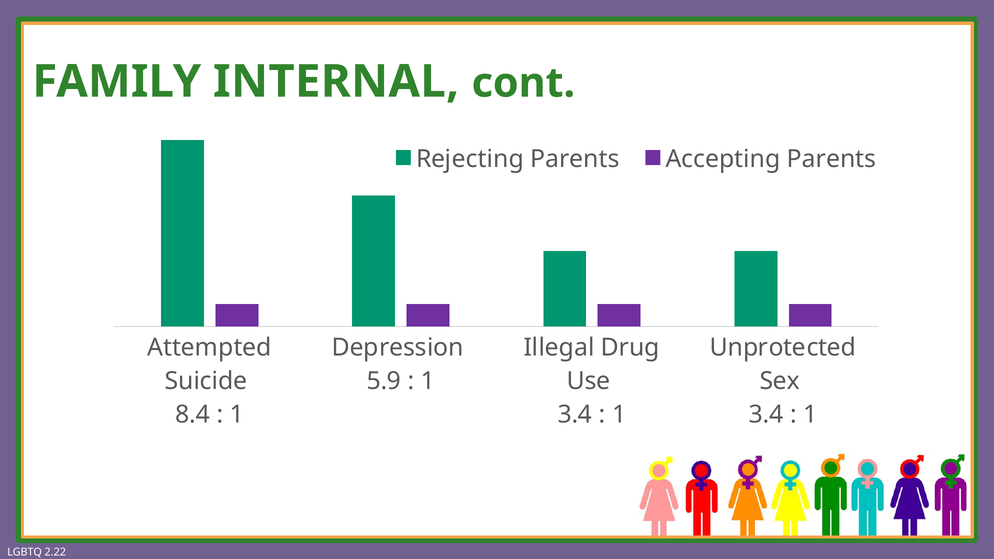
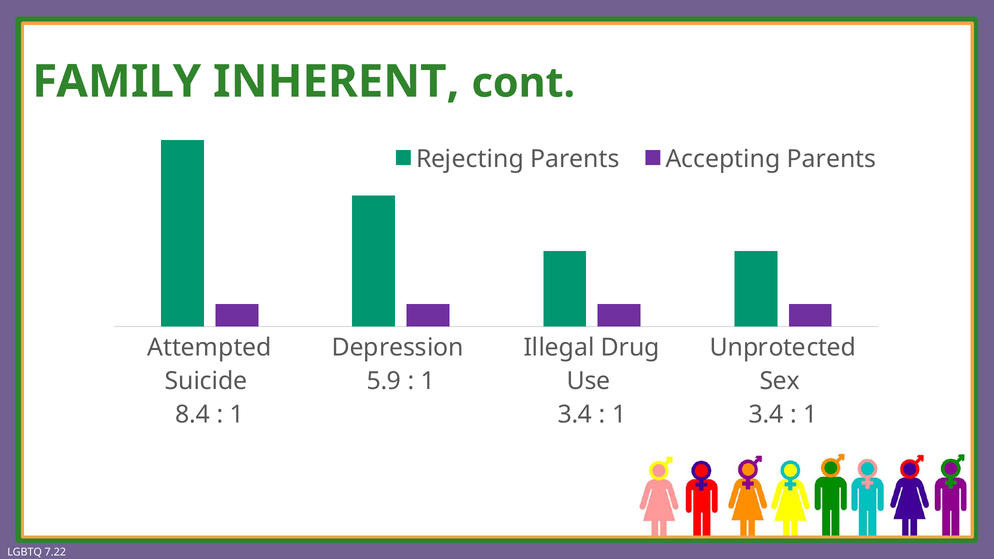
INTERNAL: INTERNAL -> INHERENT
2.22: 2.22 -> 7.22
